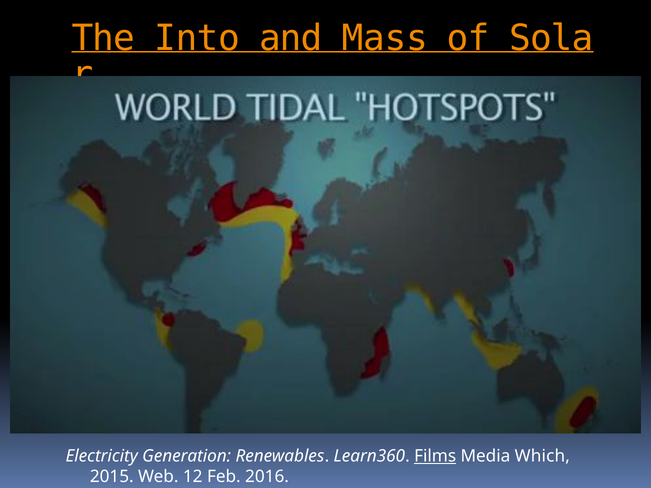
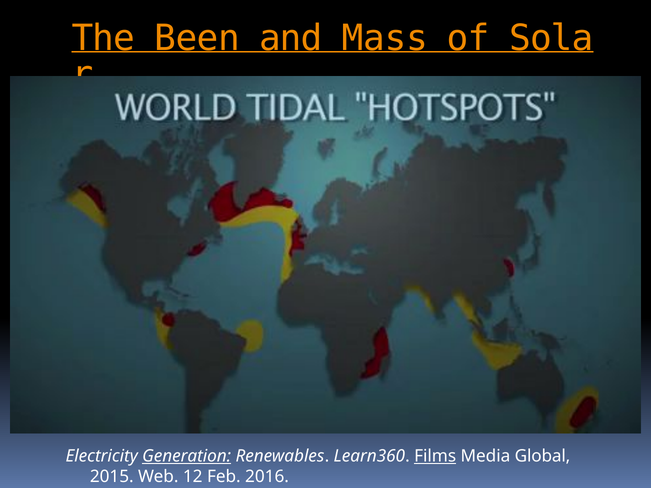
Into: Into -> Been
Generation underline: none -> present
Which: Which -> Global
